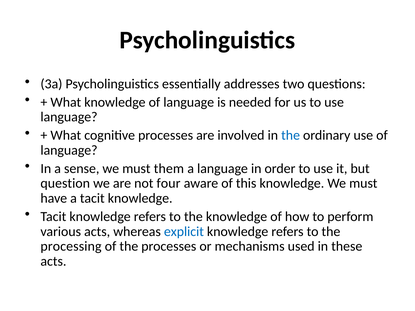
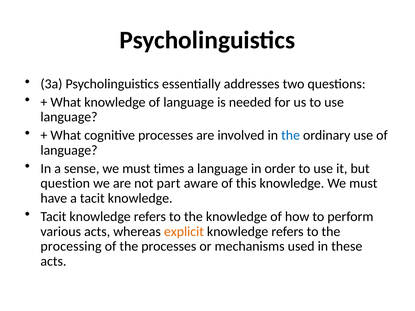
them: them -> times
four: four -> part
explicit colour: blue -> orange
